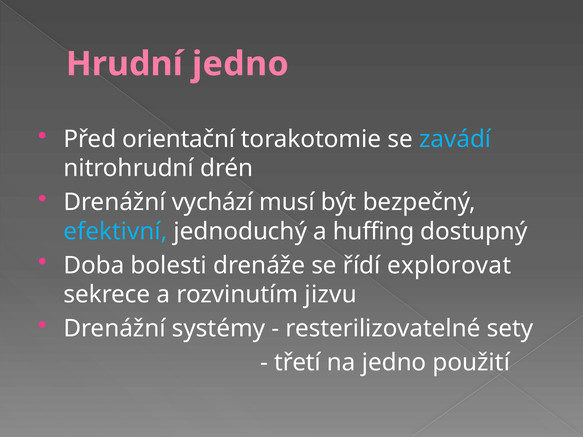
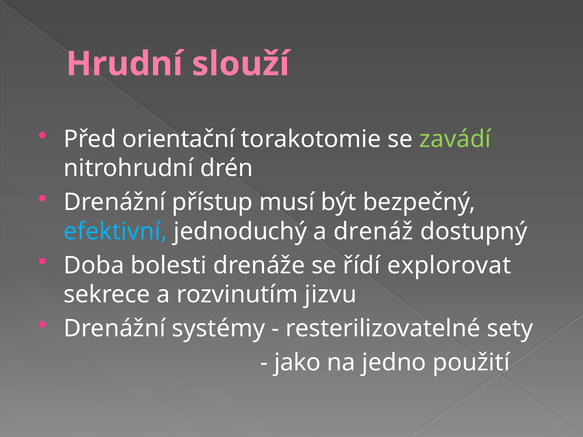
Hrudní jedno: jedno -> slouží
zavádí colour: light blue -> light green
vychází: vychází -> přístup
huffing: huffing -> drenáž
třetí: třetí -> jako
